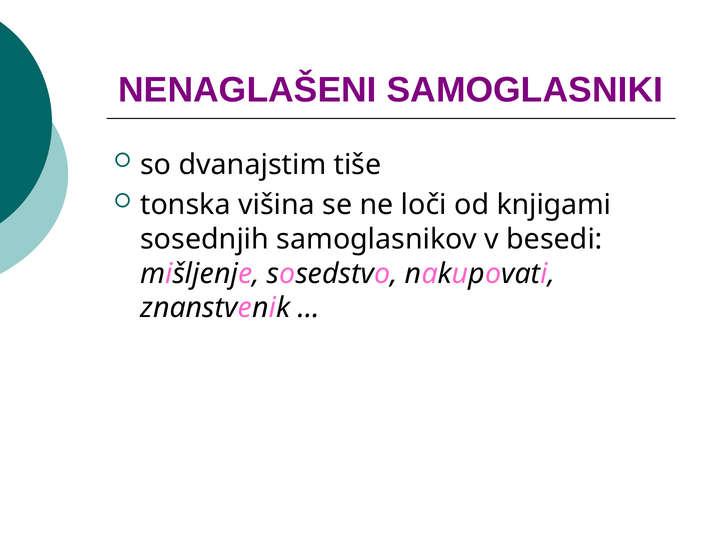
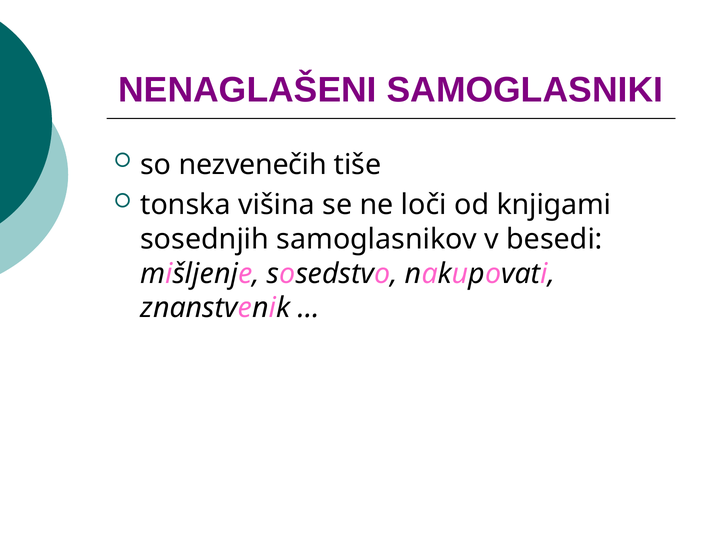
dvanajstim: dvanajstim -> nezvenečih
